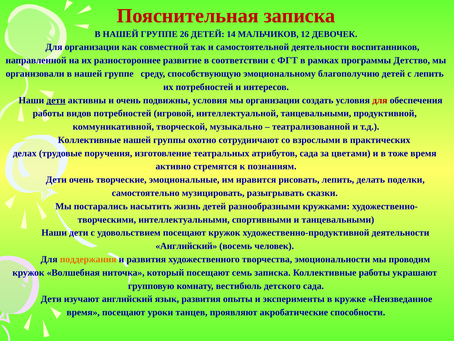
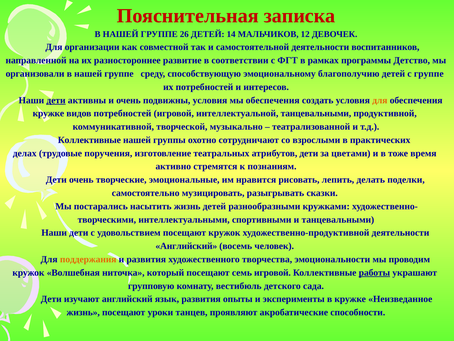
с лепить: лепить -> группе
мы организации: организации -> обеспечения
для at (380, 100) colour: red -> orange
работы at (48, 113): работы -> кружке
атрибутов сада: сада -> дети
семь записка: записка -> игровой
работы at (374, 272) underline: none -> present
время at (83, 312): время -> жизнь
